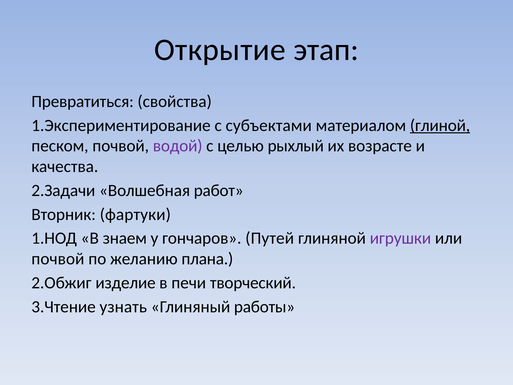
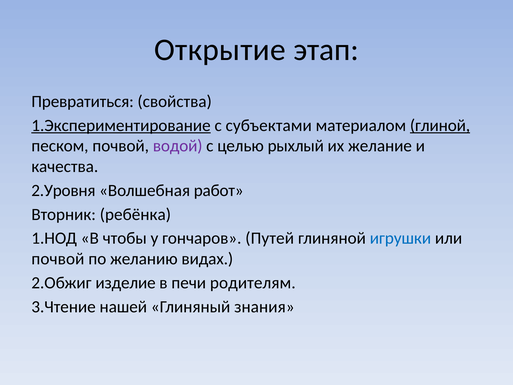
1.Экспериментирование underline: none -> present
возрасте: возрасте -> желание
2.Задачи: 2.Задачи -> 2.Уровня
фартуки: фартуки -> ребёнка
знаем: знаем -> чтобы
игрушки colour: purple -> blue
плана: плана -> видах
творческий: творческий -> родителям
узнать: узнать -> нашей
работы: работы -> знания
